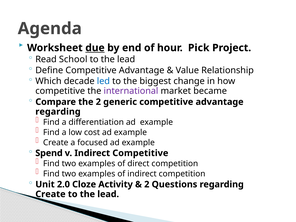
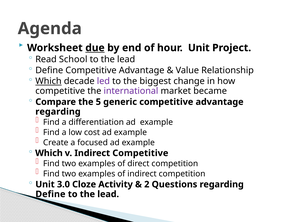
hour Pick: Pick -> Unit
Which at (48, 81) underline: none -> present
led colour: blue -> purple
the 2: 2 -> 5
Spend at (49, 153): Spend -> Which
2.0: 2.0 -> 3.0
Create at (50, 194): Create -> Define
